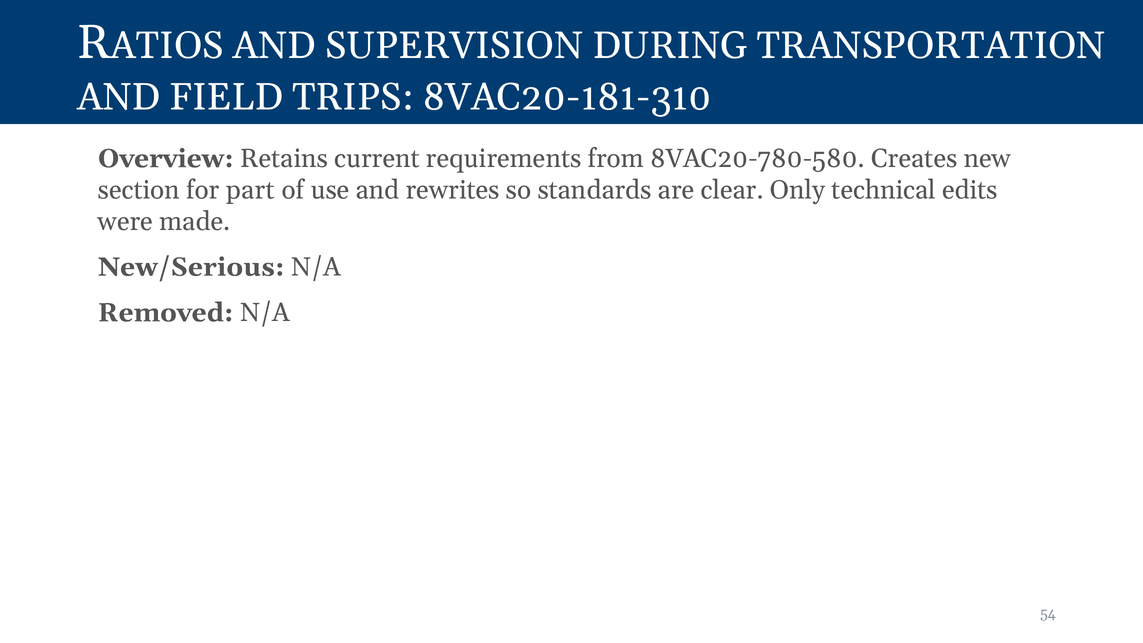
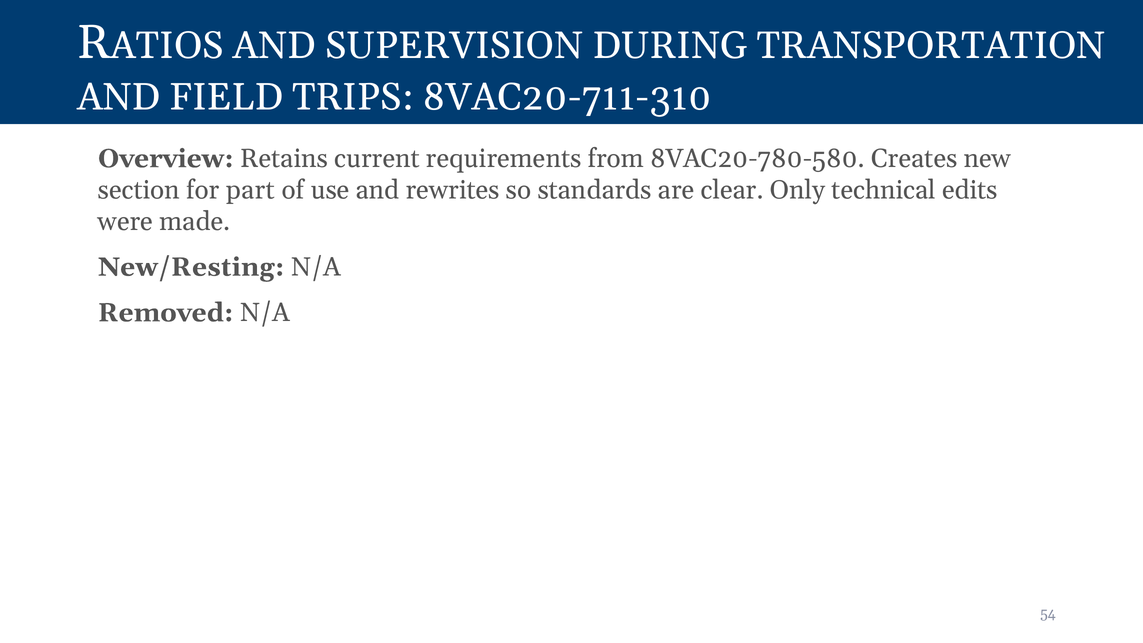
8VAC20-181-310: 8VAC20-181-310 -> 8VAC20-711-310
New/Serious: New/Serious -> New/Resting
